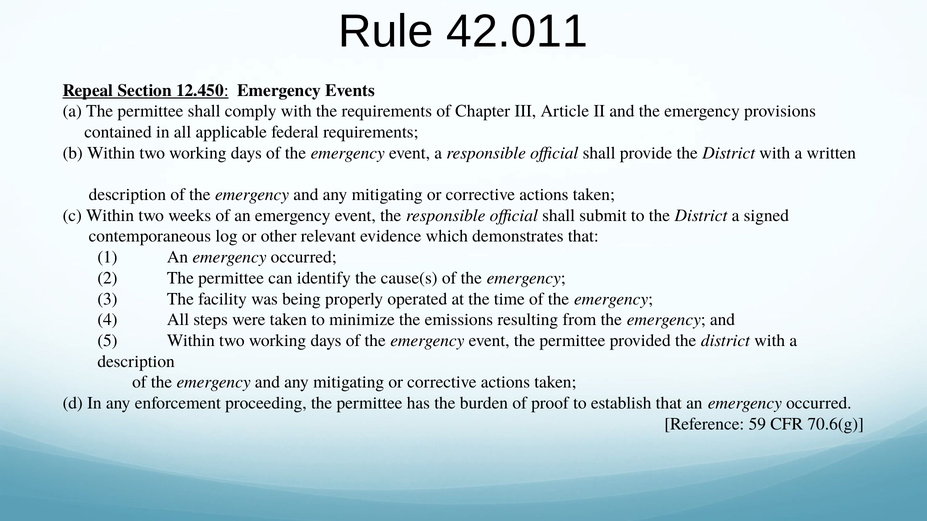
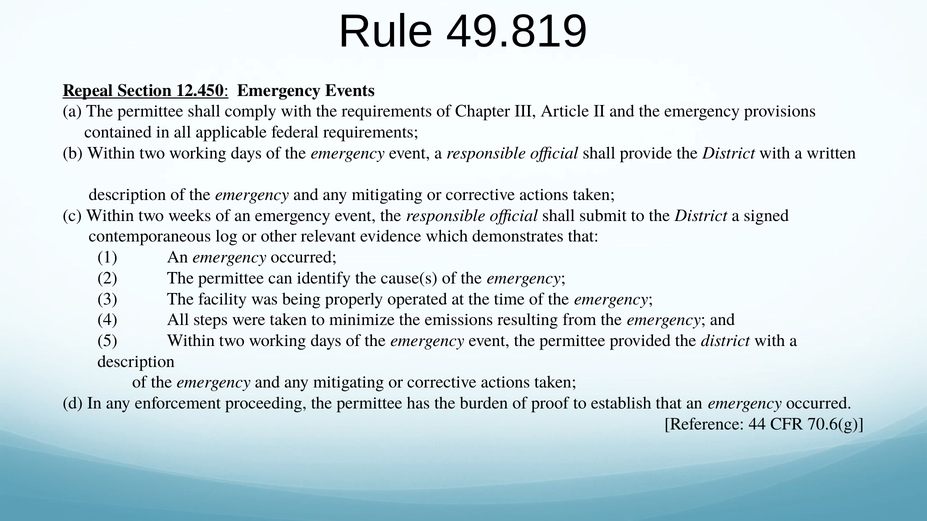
42.011: 42.011 -> 49.819
59: 59 -> 44
